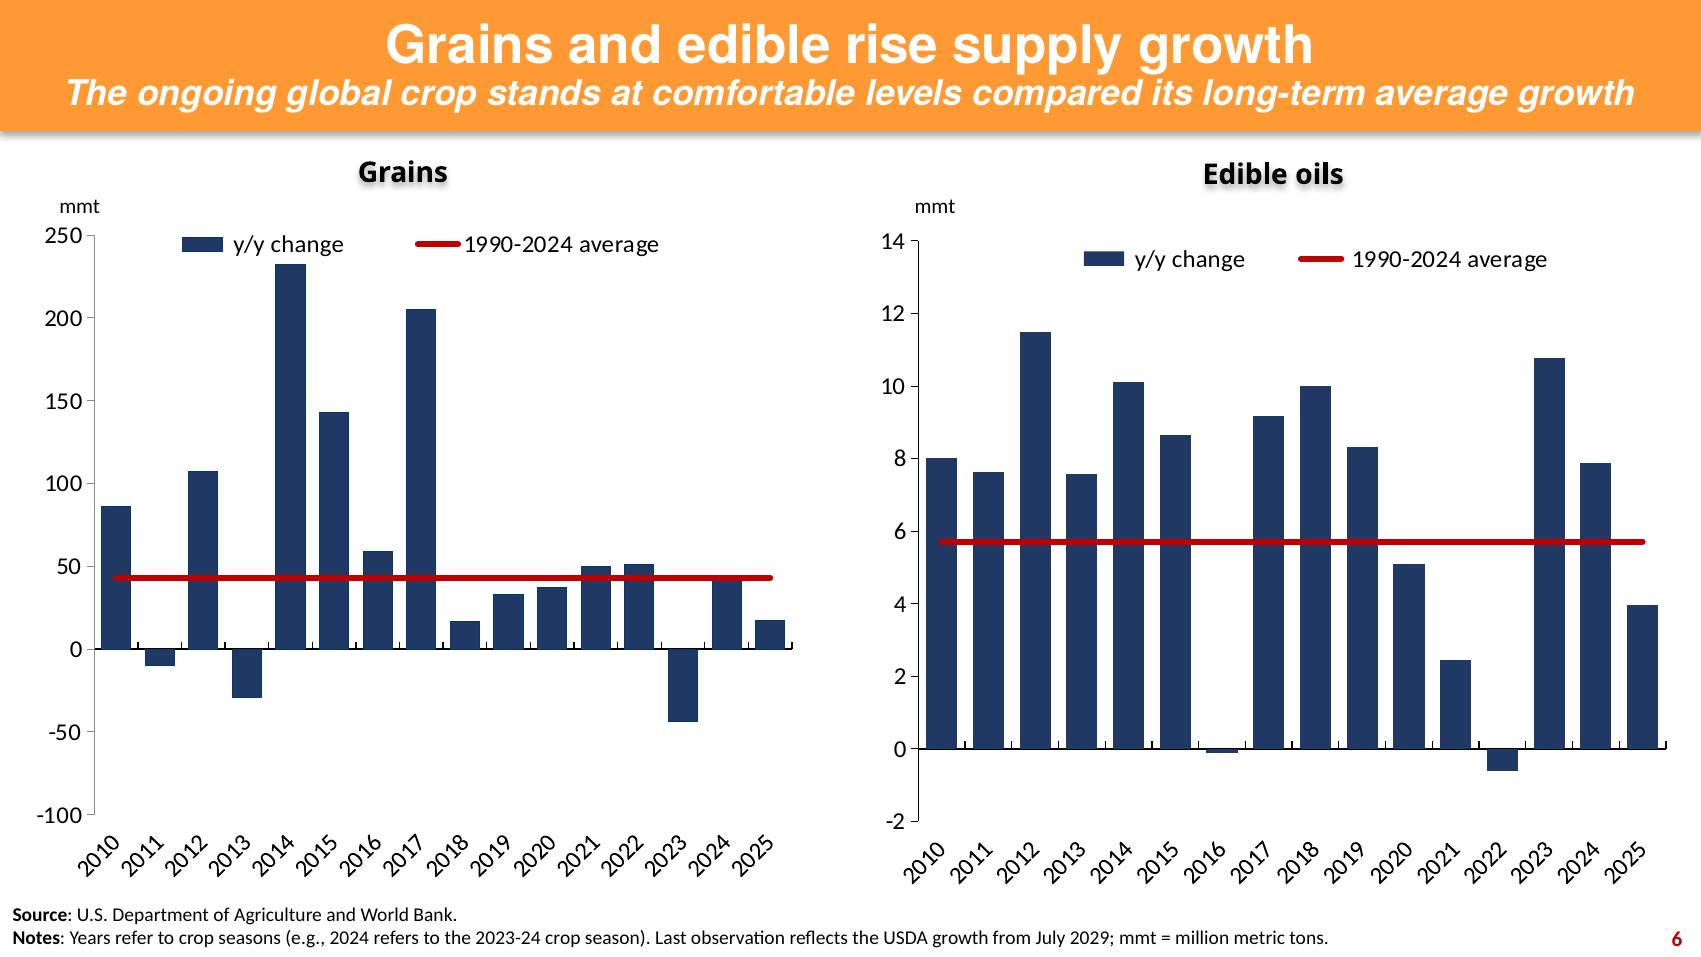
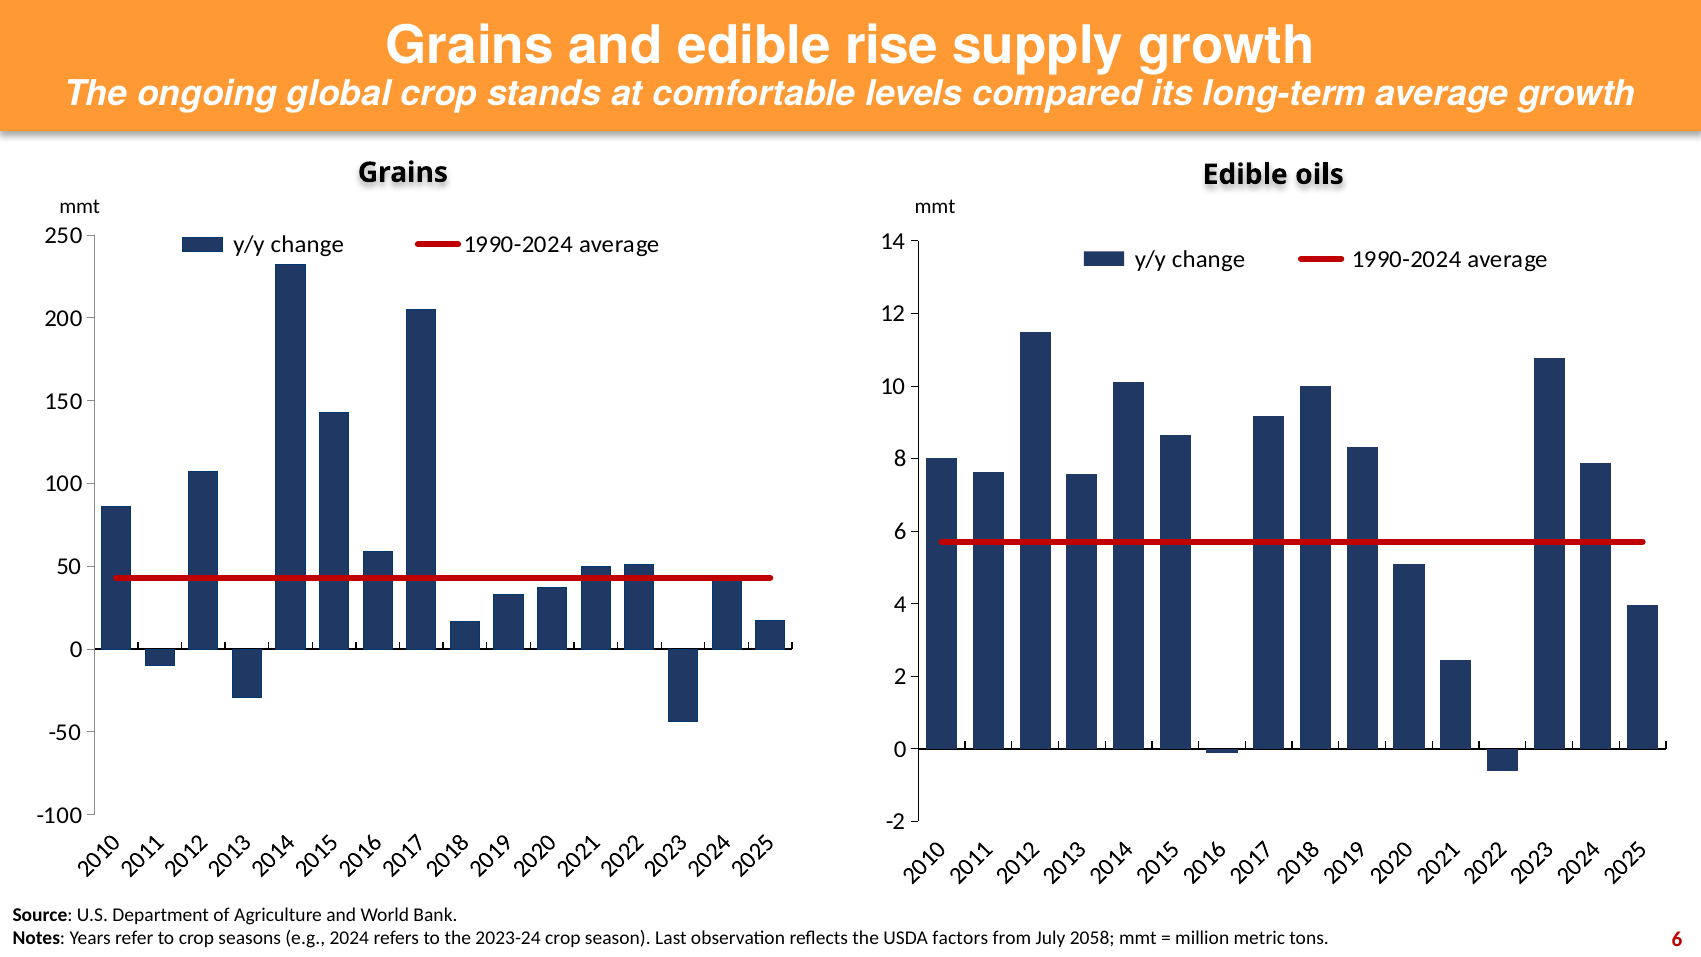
USDA growth: growth -> factors
2029: 2029 -> 2058
